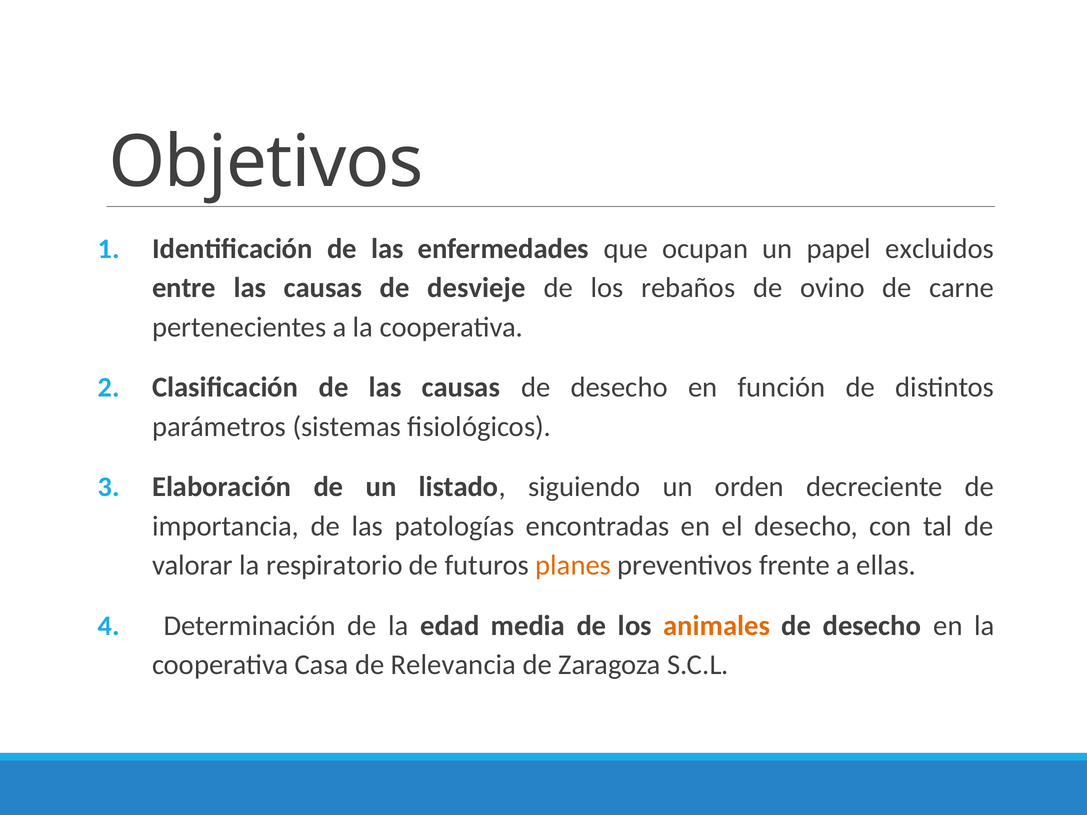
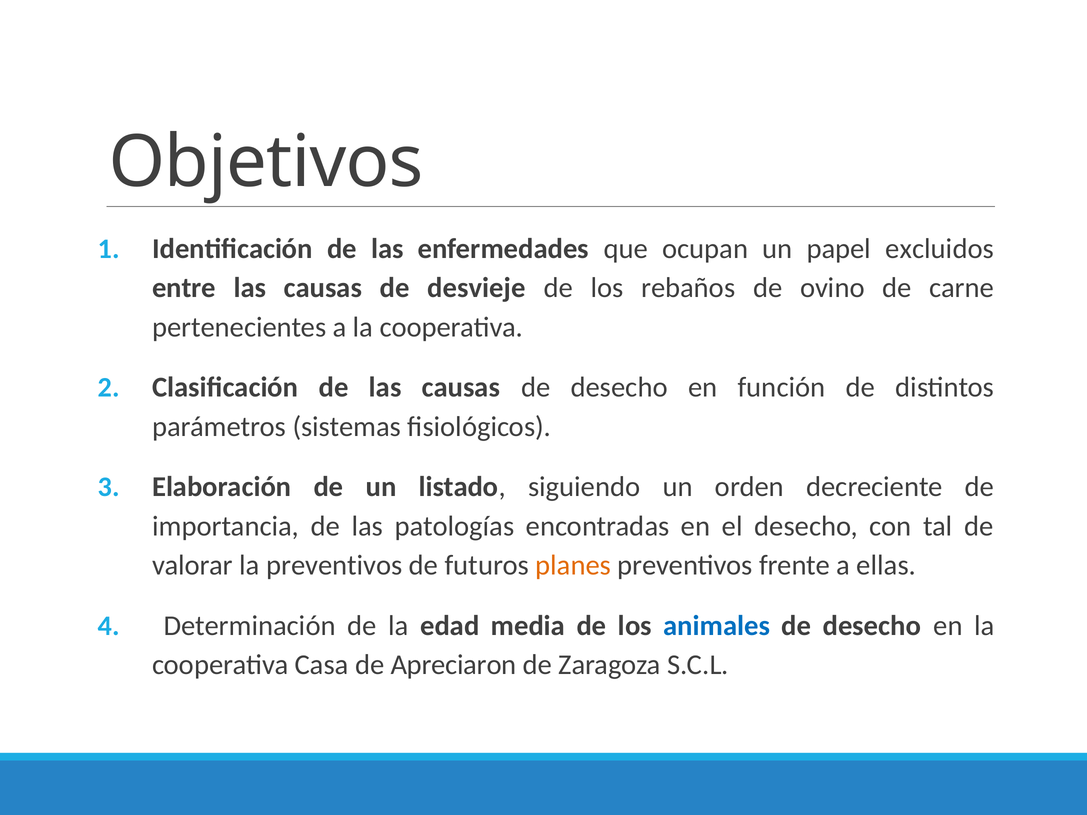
la respiratorio: respiratorio -> preventivos
animales colour: orange -> blue
Relevancia: Relevancia -> Apreciaron
